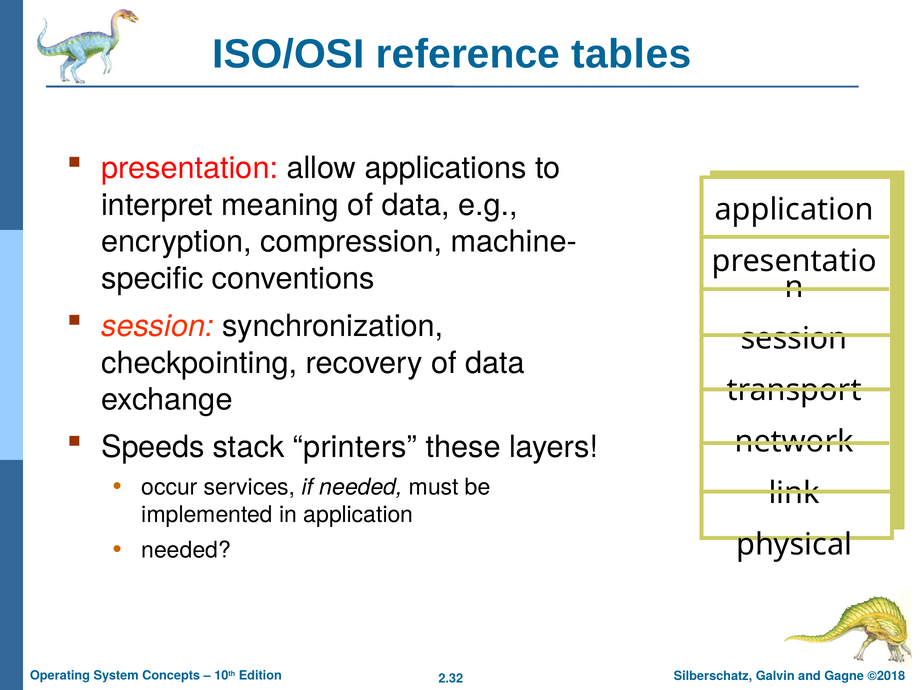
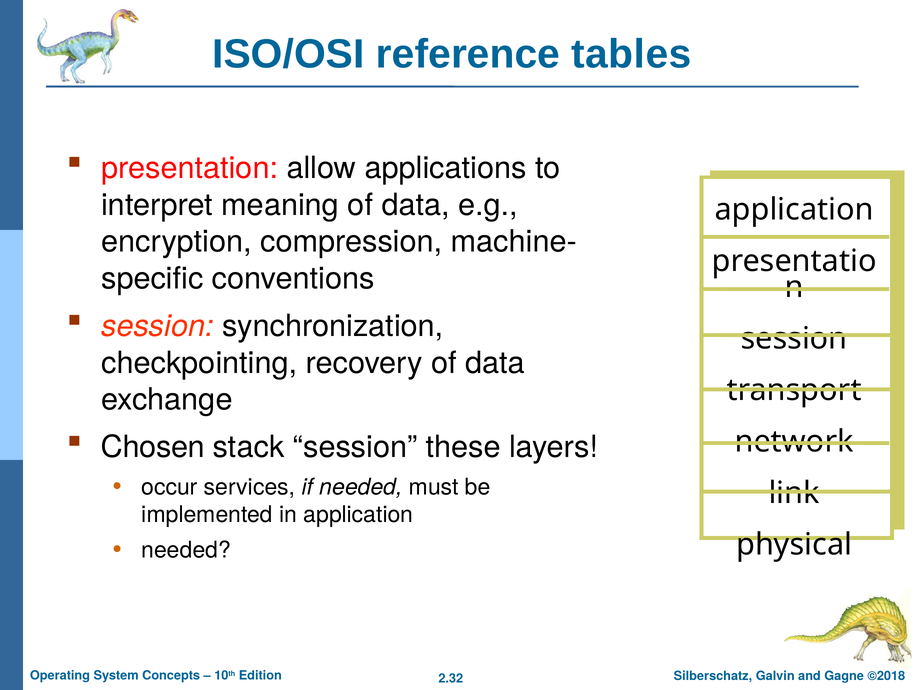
Speeds: Speeds -> Chosen
stack printers: printers -> session
